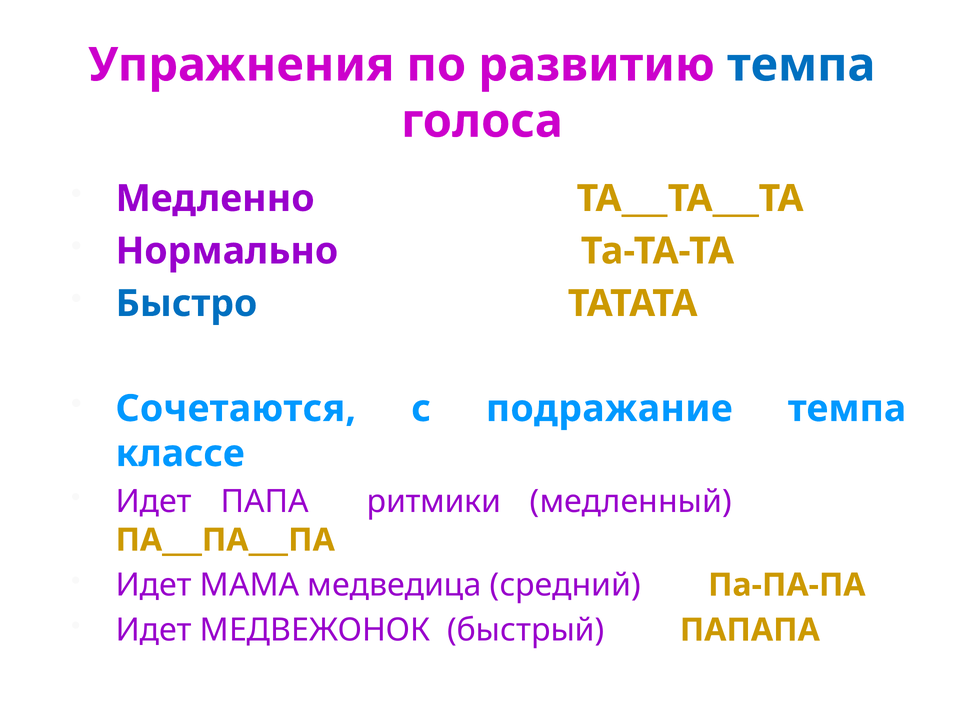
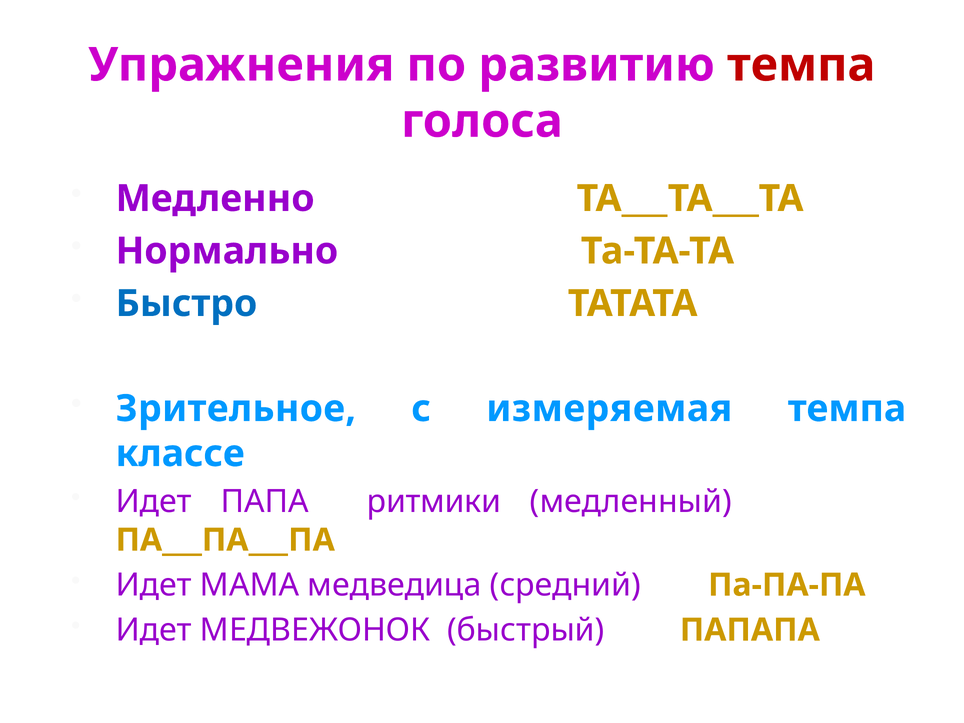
темпа at (801, 65) colour: blue -> red
Сочетаются: Сочетаются -> Зрительное
подражание: подражание -> измеряемая
